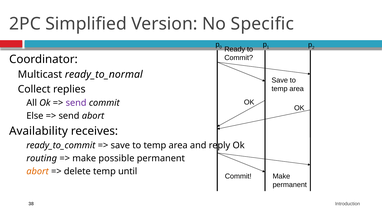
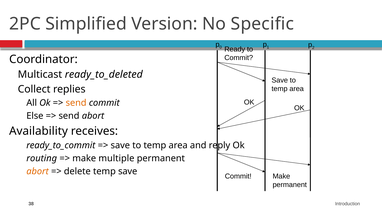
ready_to_normal: ready_to_normal -> ready_to_deleted
send at (76, 103) colour: purple -> orange
possible: possible -> multiple
temp until: until -> save
